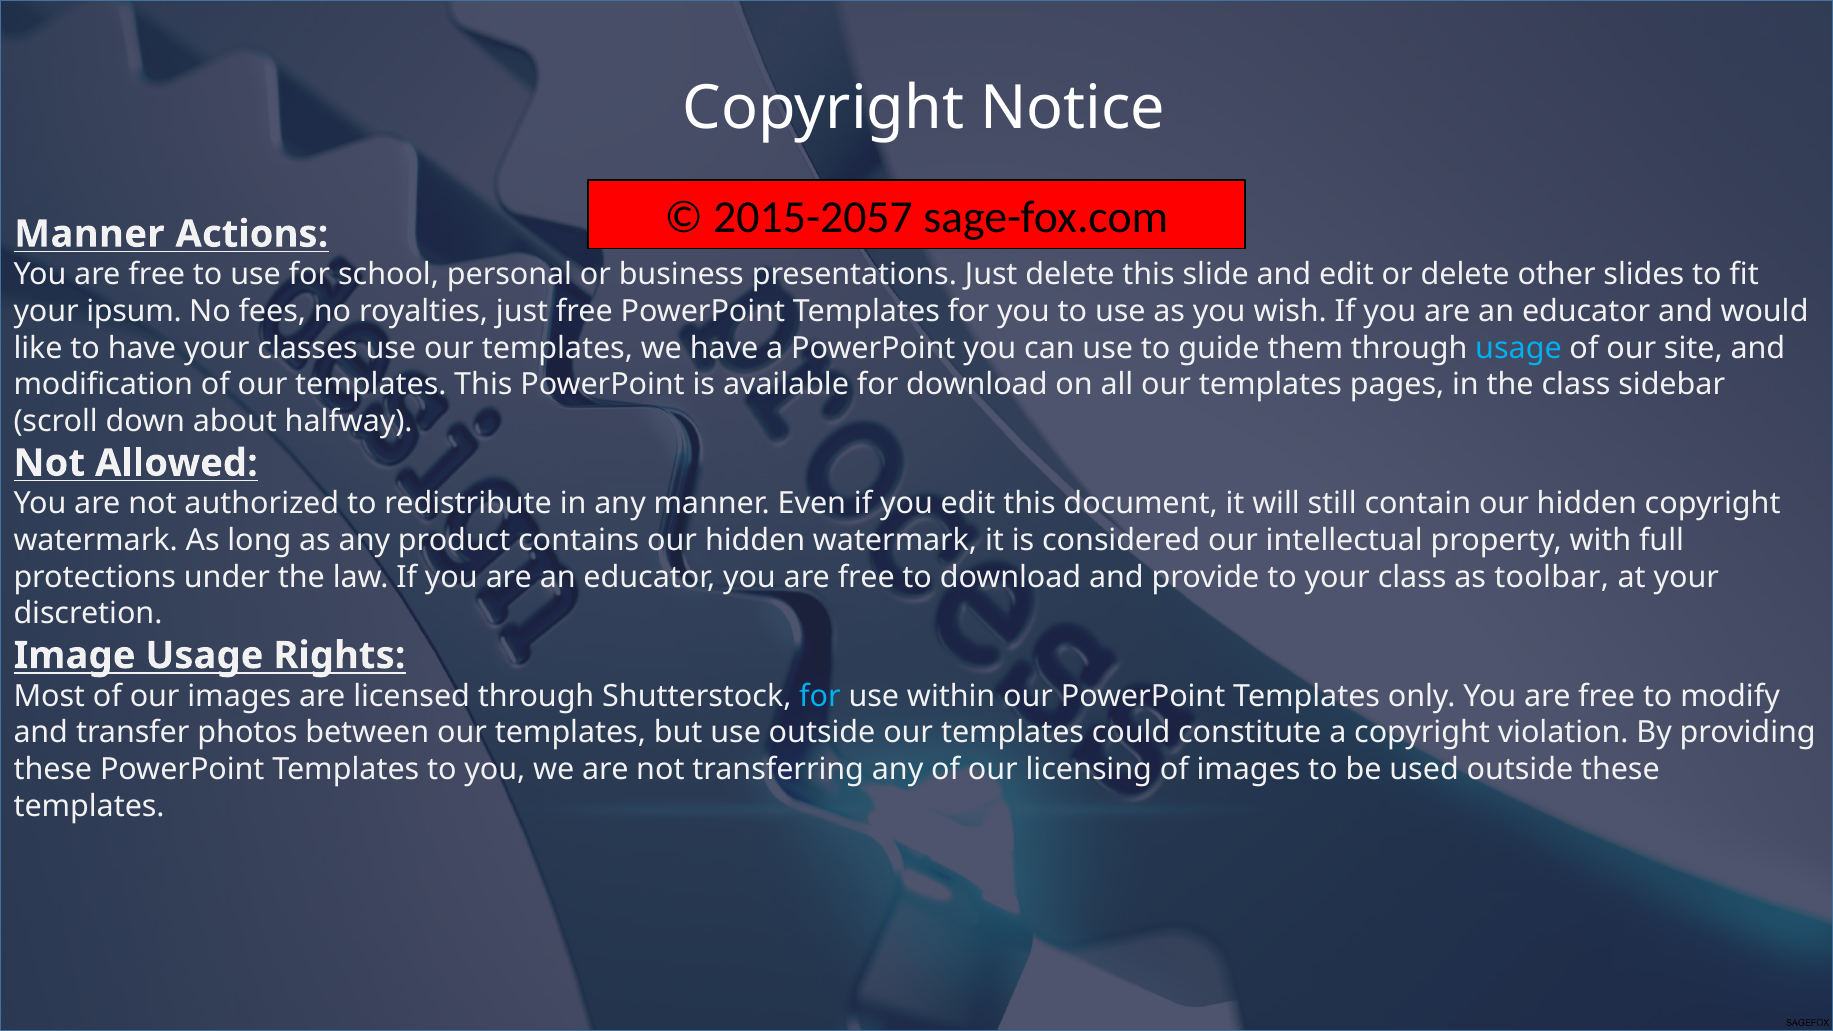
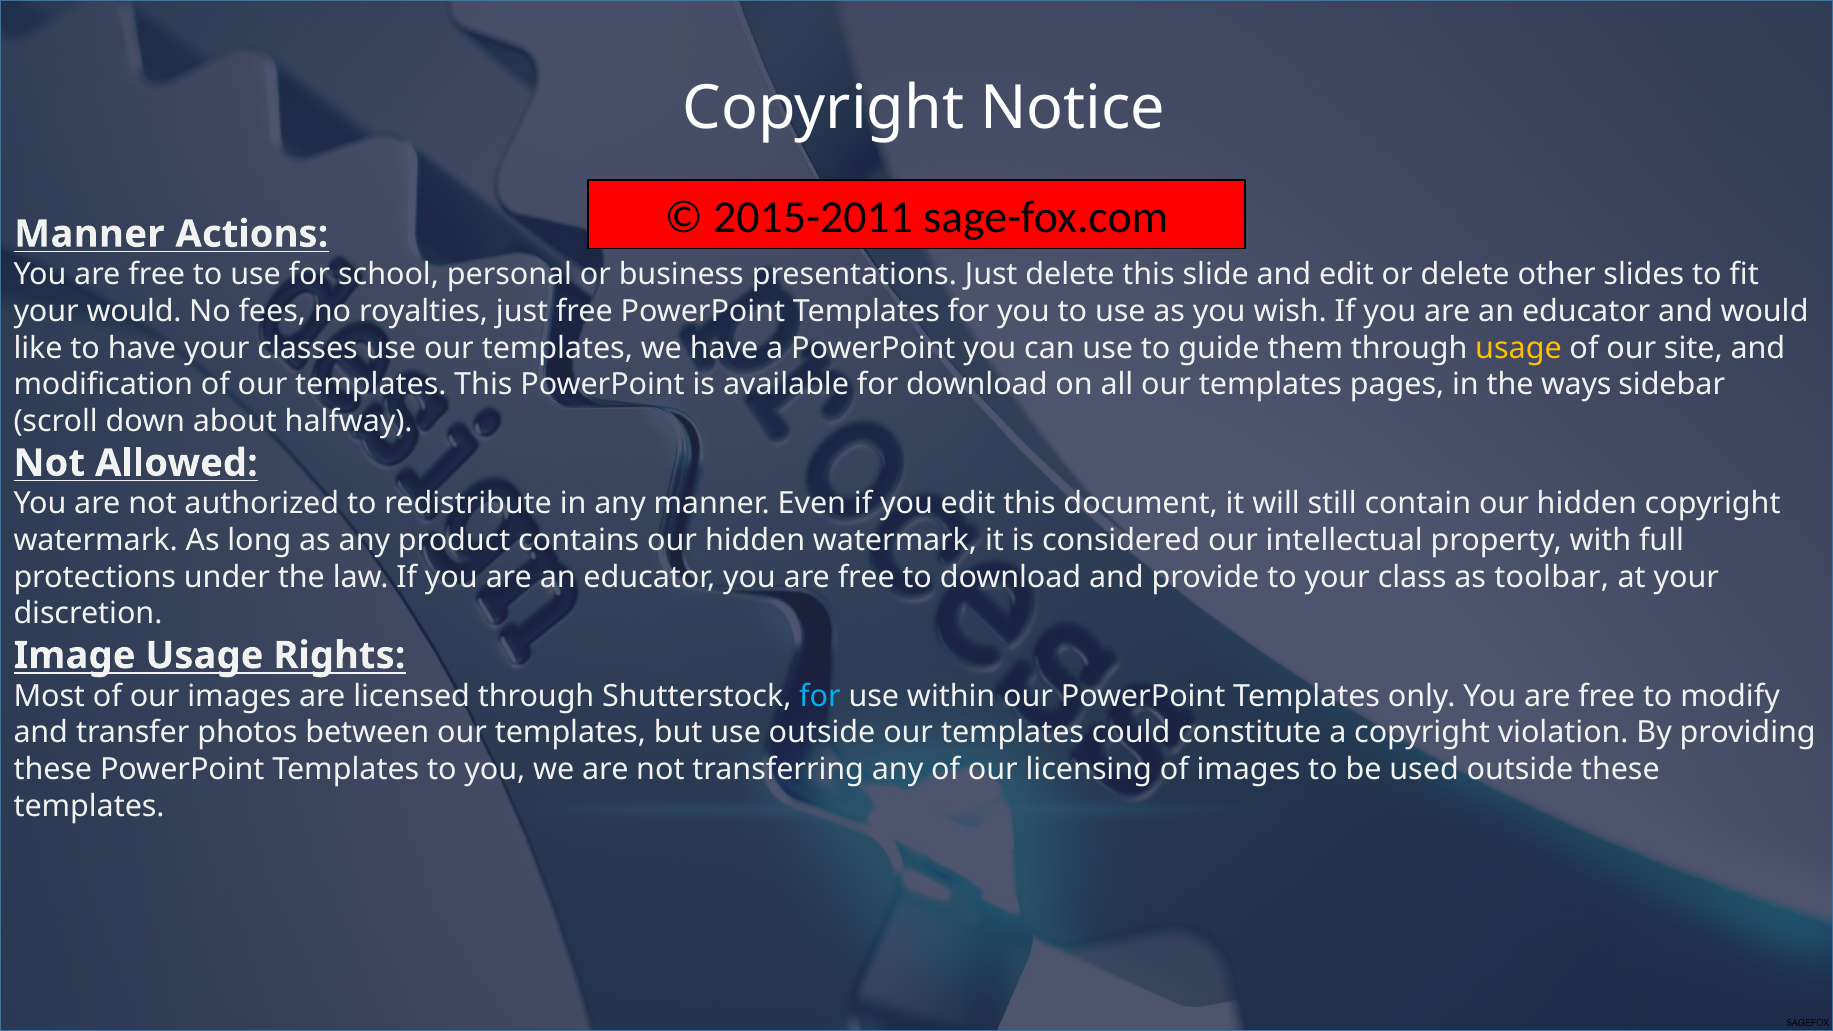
2015-2057: 2015-2057 -> 2015-2011
your ipsum: ipsum -> would
usage at (1518, 348) colour: light blue -> yellow
the class: class -> ways
